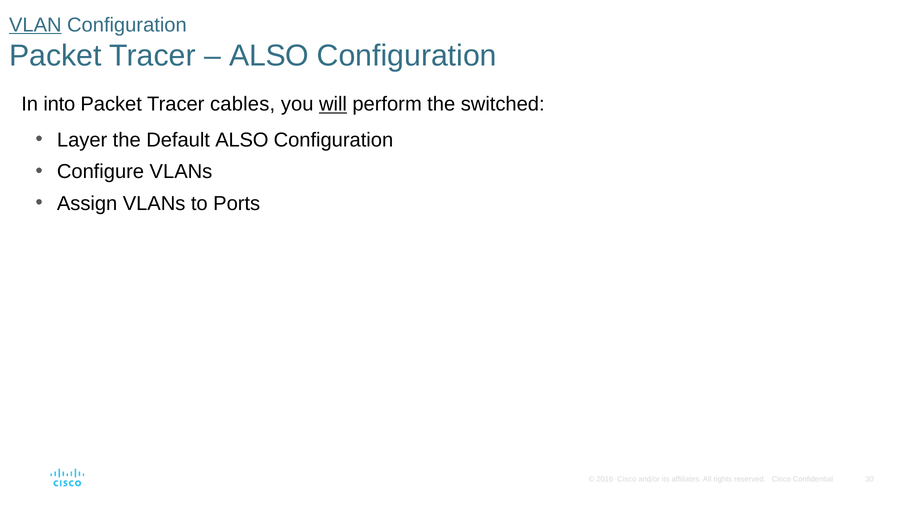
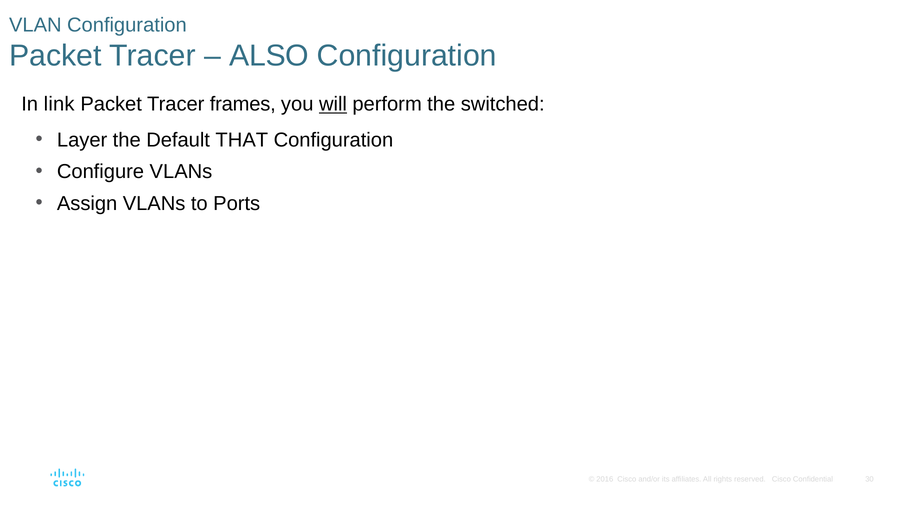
VLAN underline: present -> none
into: into -> link
cables: cables -> frames
Default ALSO: ALSO -> THAT
